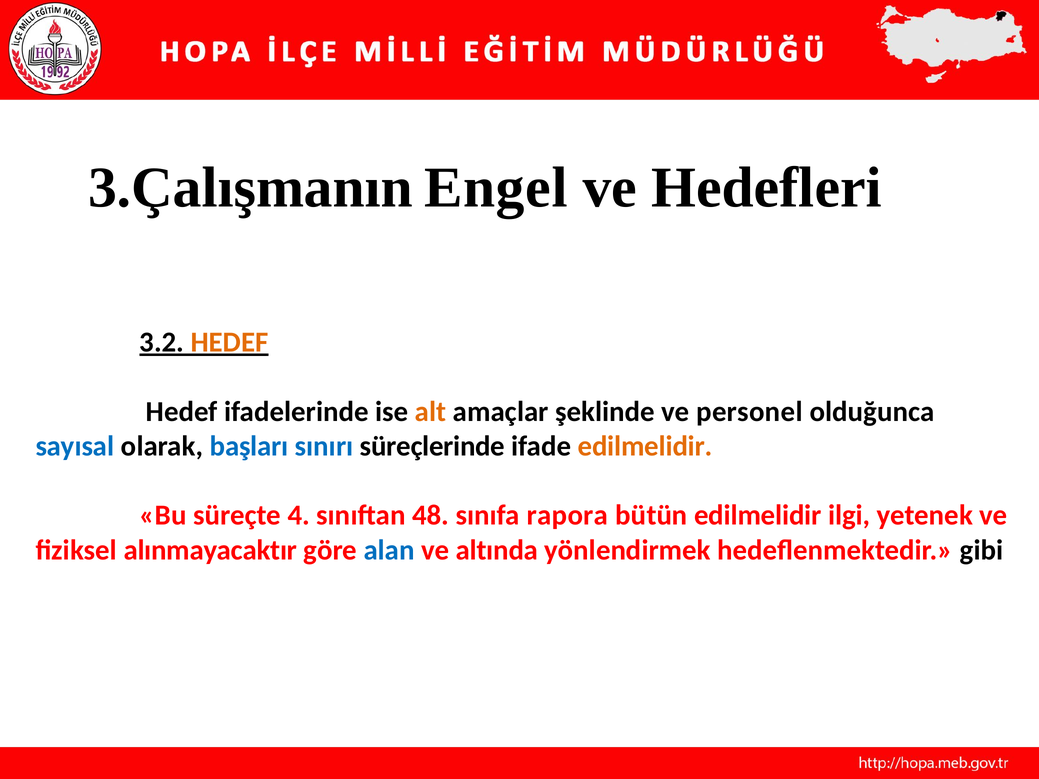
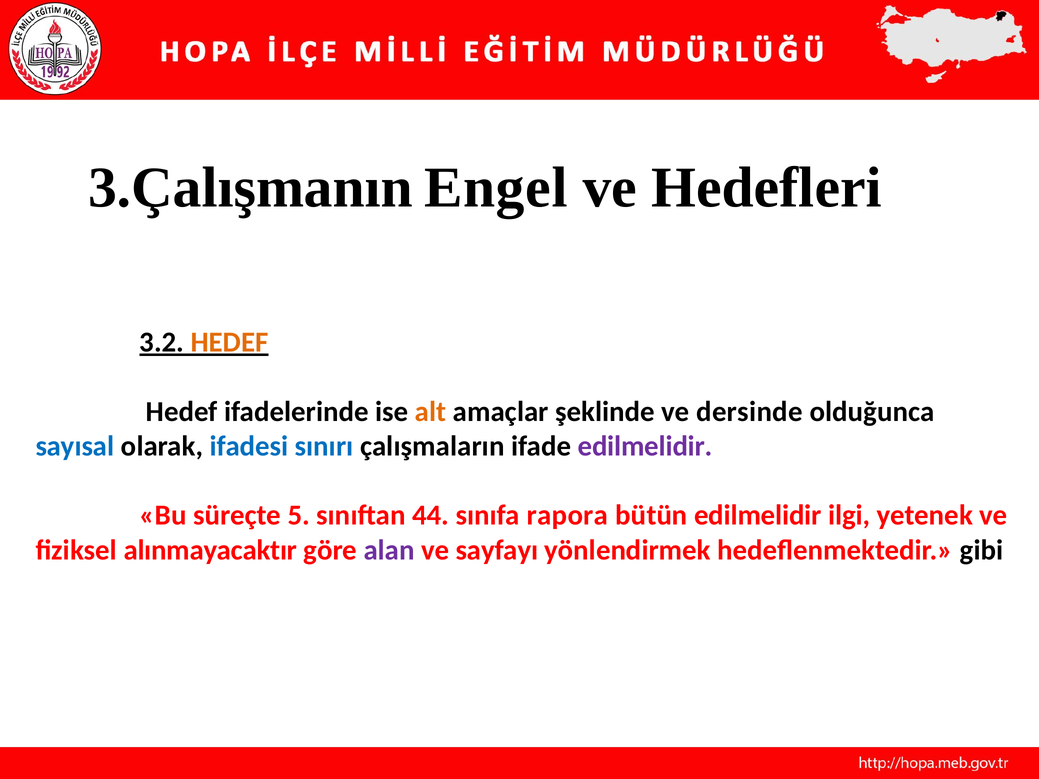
personel: personel -> dersinde
başları: başları -> ifadesi
süreçlerinde: süreçlerinde -> çalışmaların
edilmelidir at (645, 446) colour: orange -> purple
4: 4 -> 5
48: 48 -> 44
alan colour: blue -> purple
altında: altında -> sayfayı
